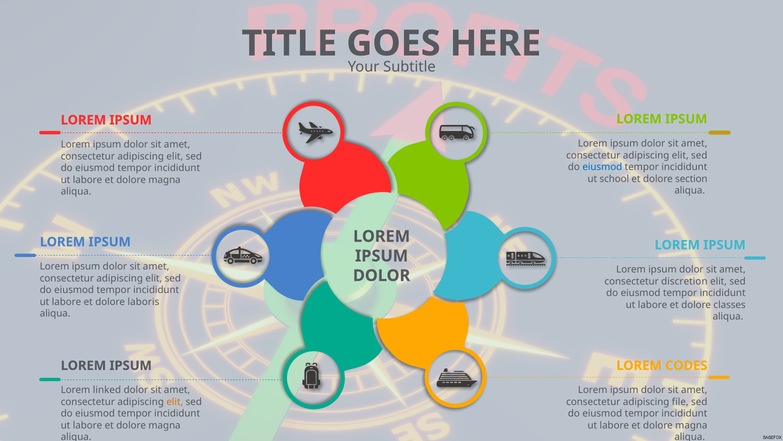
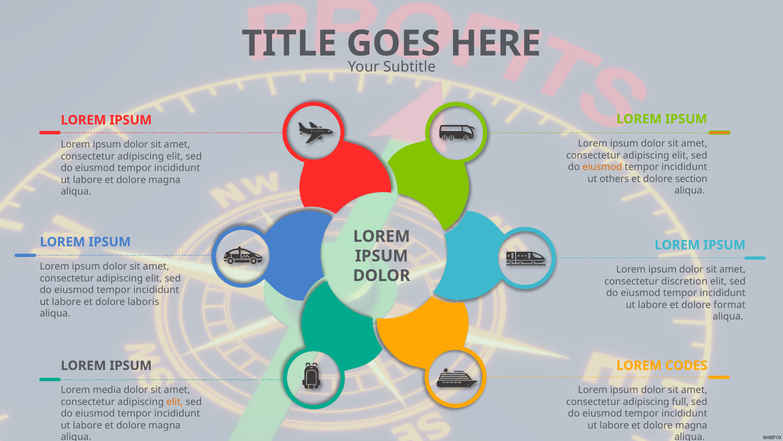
eiusmod at (602, 167) colour: blue -> orange
school: school -> others
classes: classes -> format
linked: linked -> media
file: file -> full
